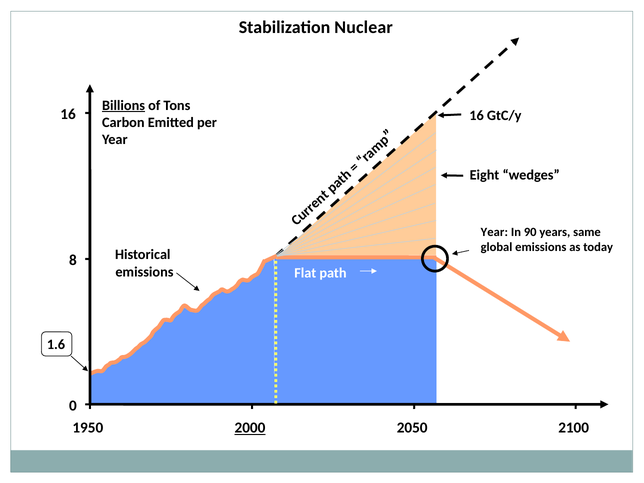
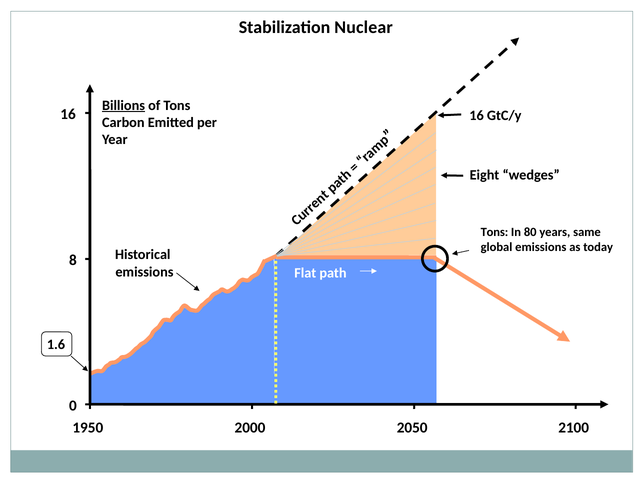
Year at (494, 232): Year -> Tons
90: 90 -> 80
2000 underline: present -> none
